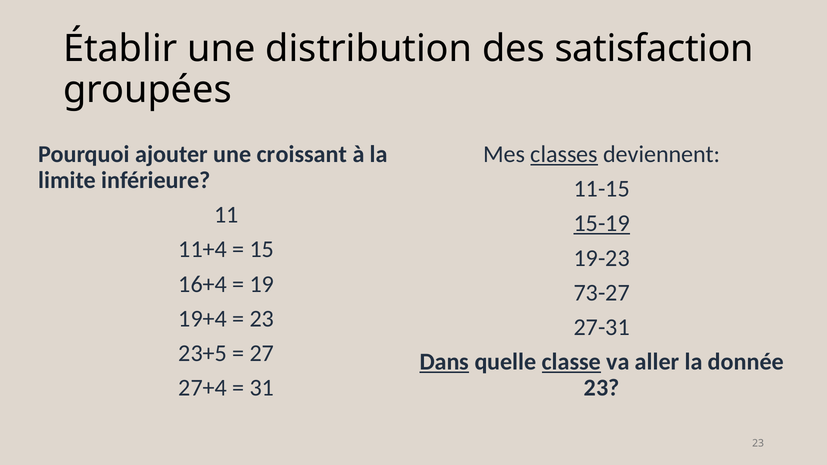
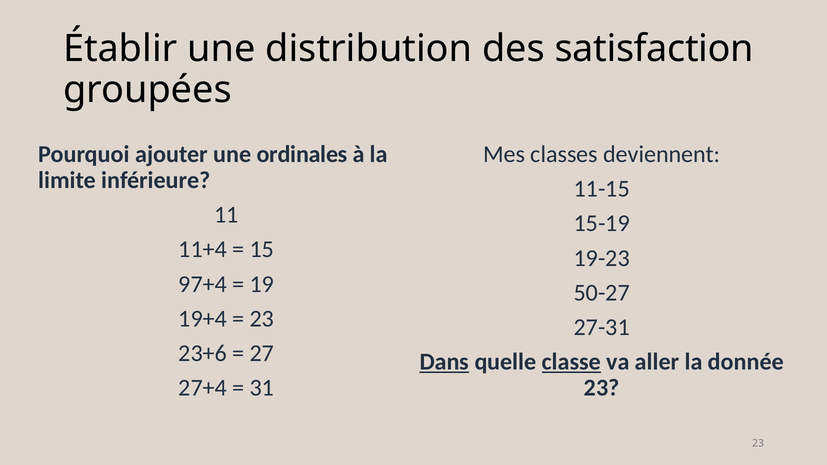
croissant: croissant -> ordinales
classes underline: present -> none
15-19 underline: present -> none
16+4: 16+4 -> 97+4
73-27: 73-27 -> 50-27
23+5: 23+5 -> 23+6
